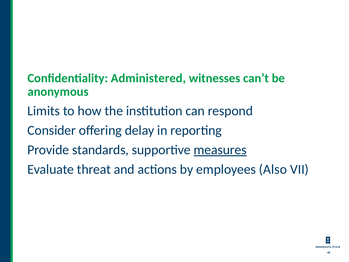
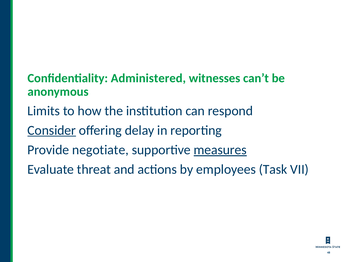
Consider underline: none -> present
standards: standards -> negotiate
Also: Also -> Task
